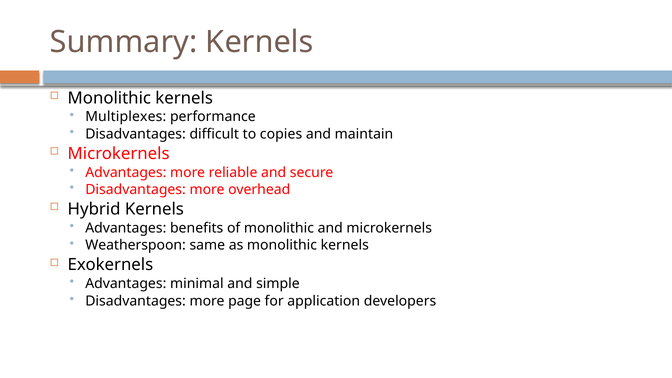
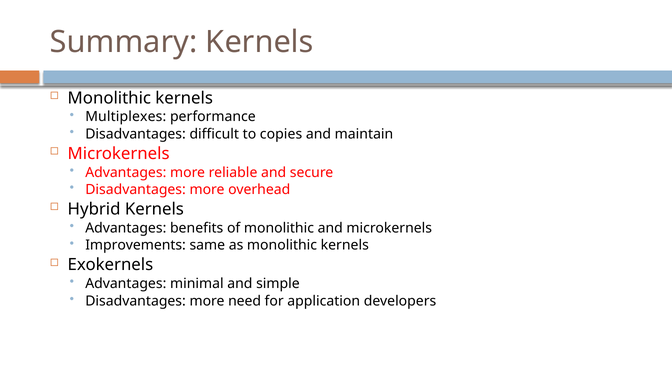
Weatherspoon: Weatherspoon -> Improvements
page: page -> need
